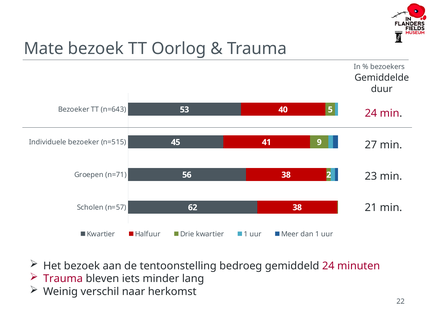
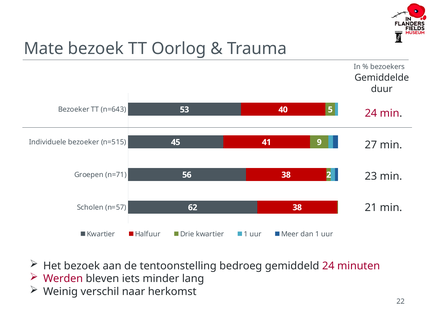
Trauma at (63, 279): Trauma -> Werden
